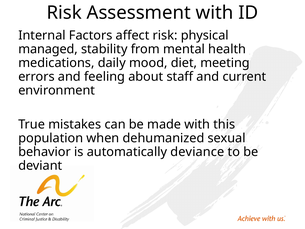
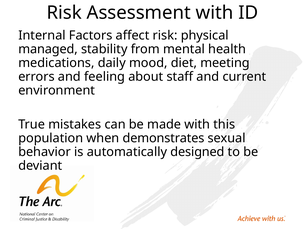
dehumanized: dehumanized -> demonstrates
deviance: deviance -> designed
